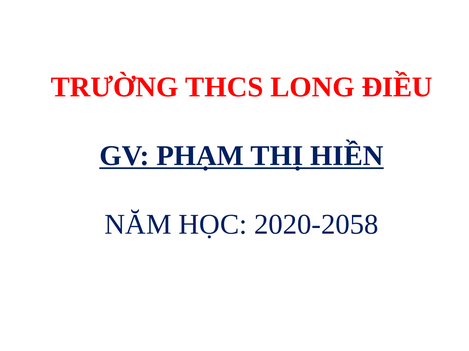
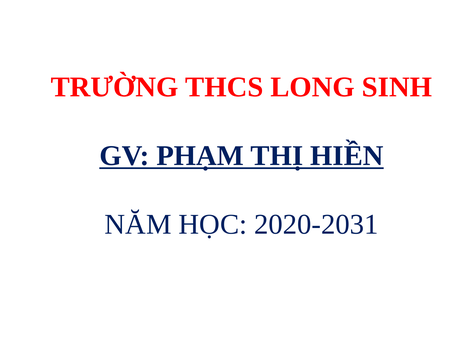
ĐIỀU: ĐIỀU -> SINH
2020-2058: 2020-2058 -> 2020-2031
